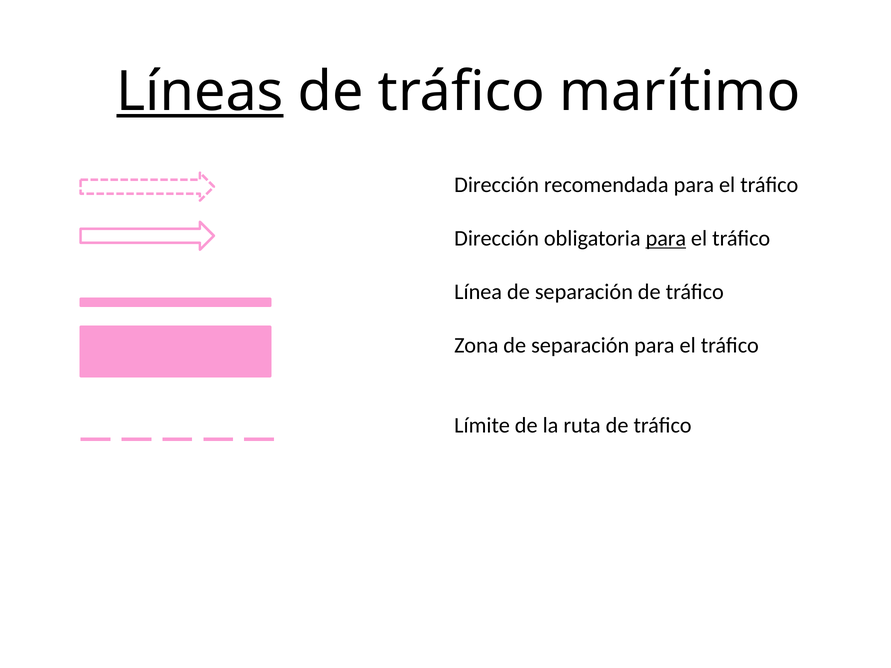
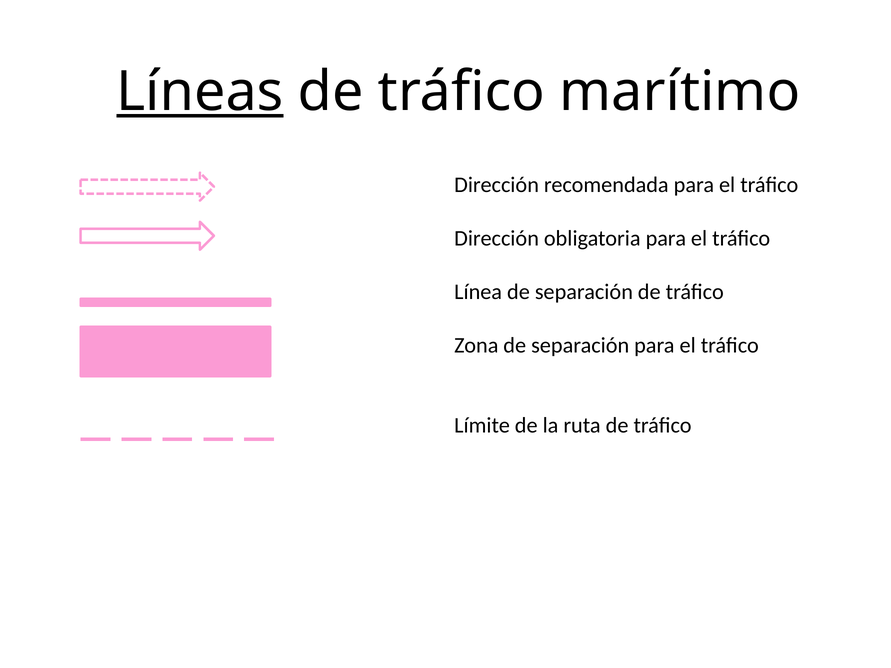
para at (666, 238) underline: present -> none
